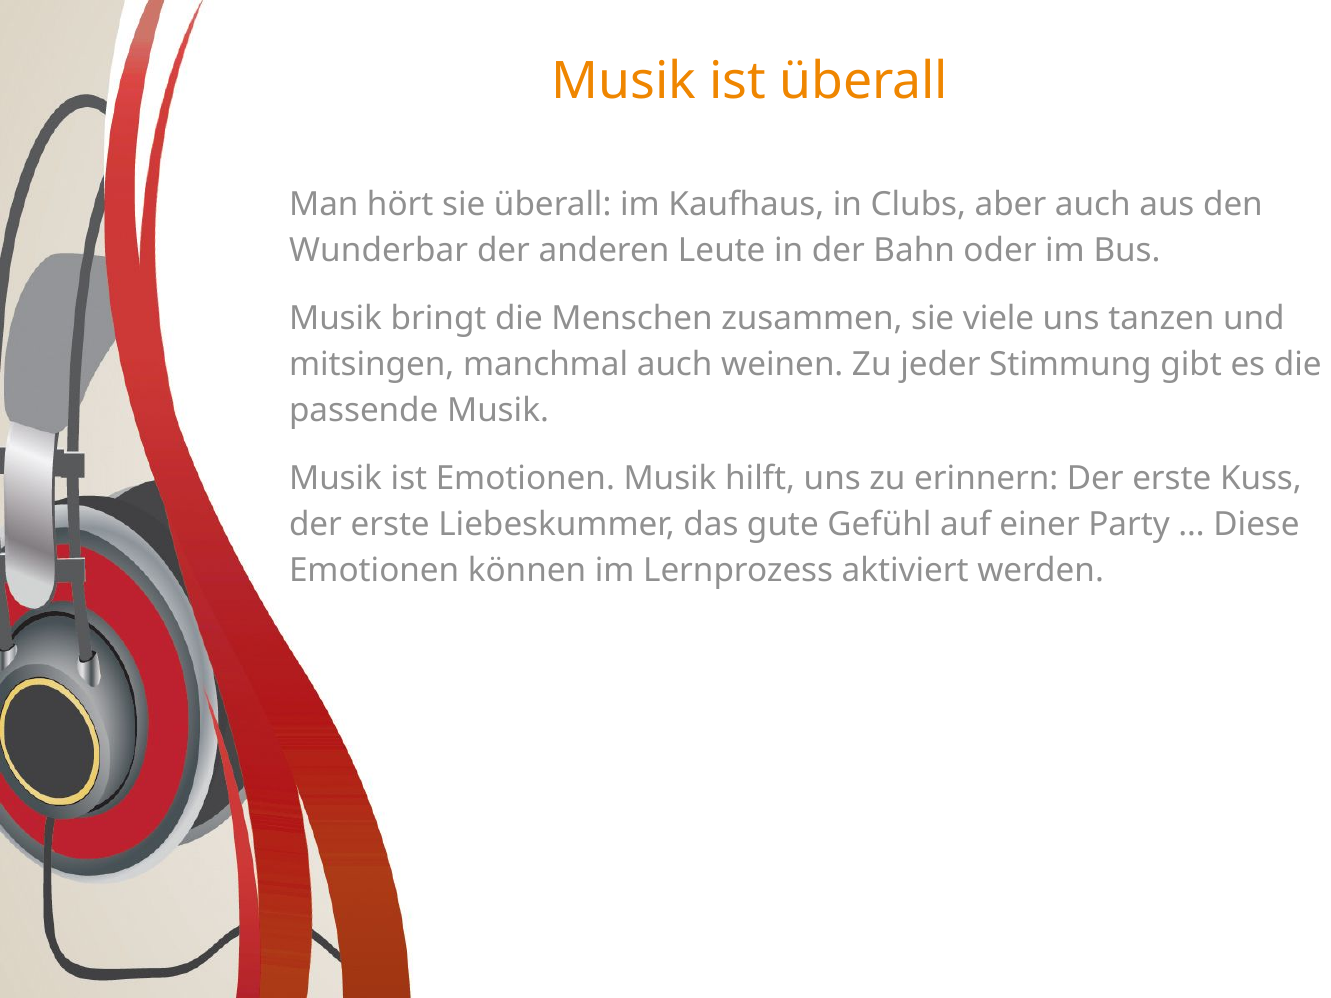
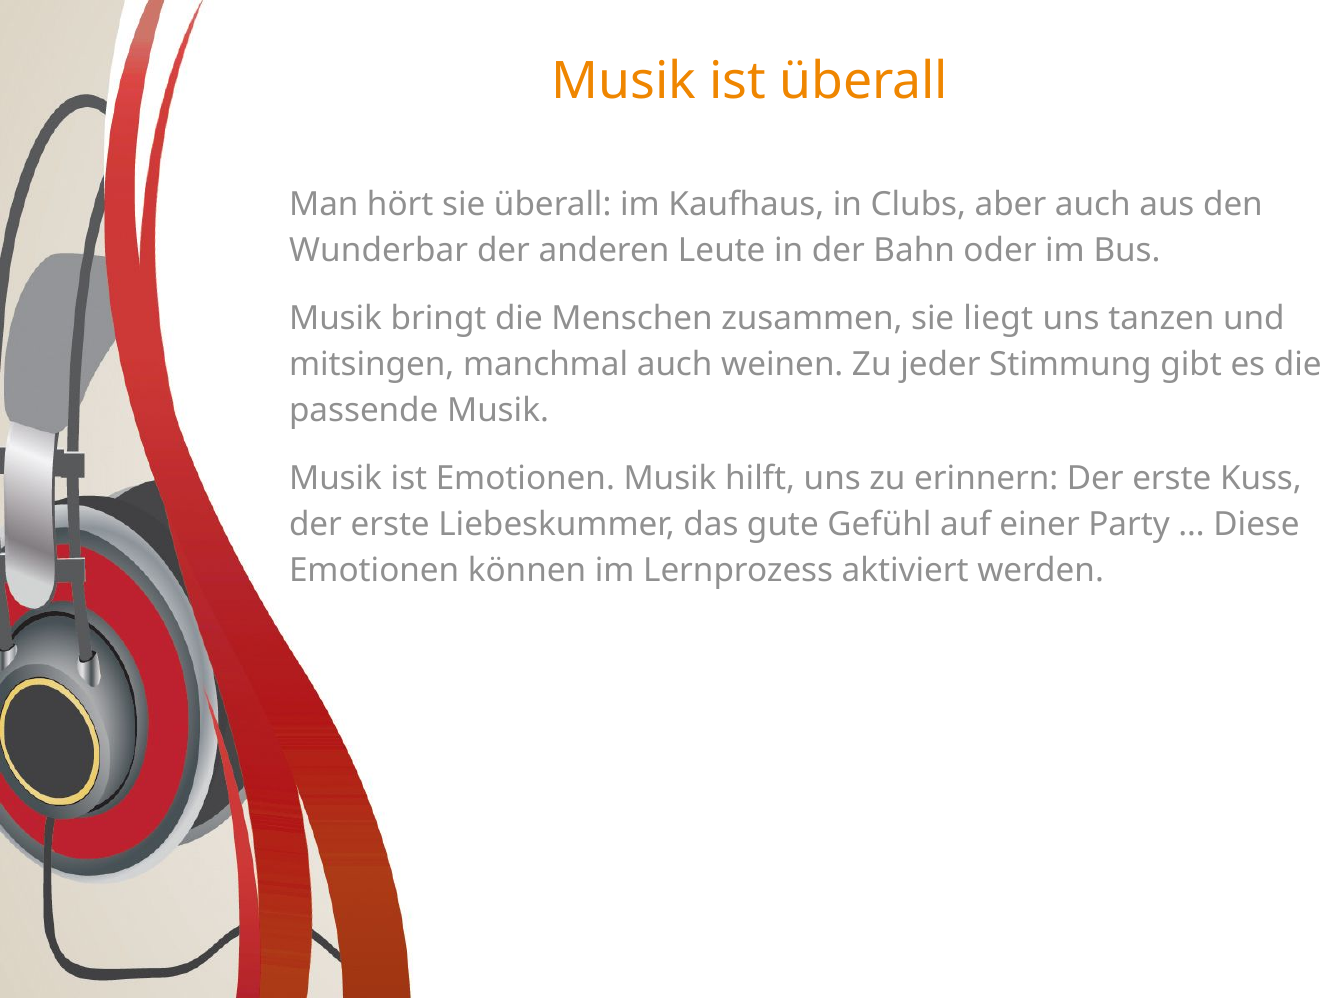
viele: viele -> liegt
